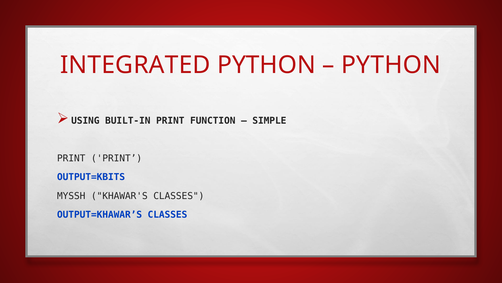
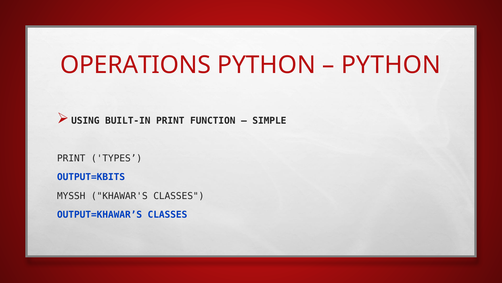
INTEGRATED: INTEGRATED -> OPERATIONS
PRINT PRINT: PRINT -> TYPES
